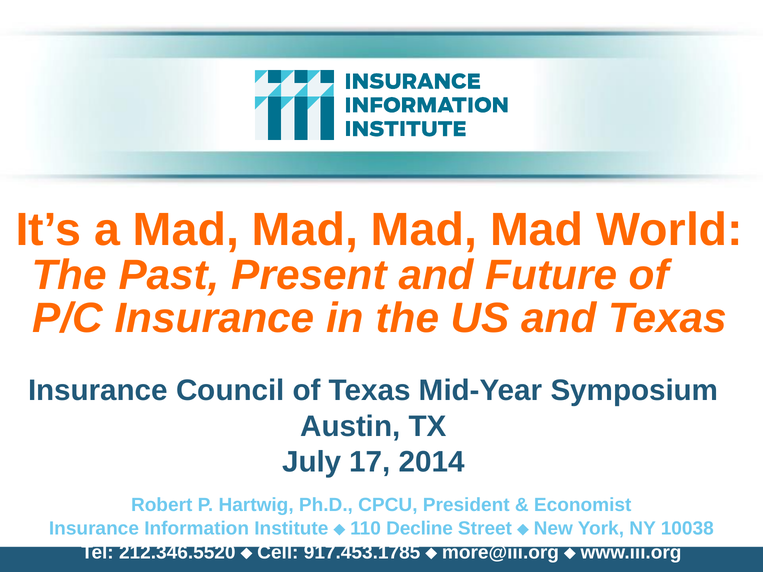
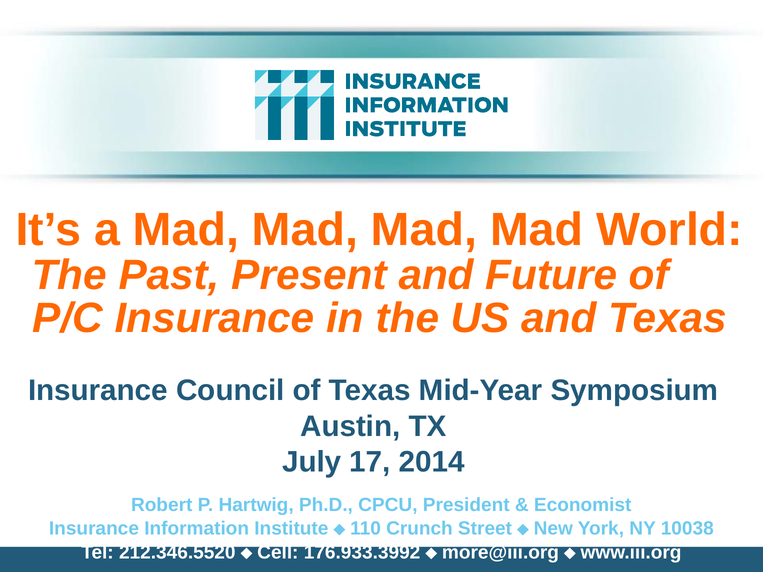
Decline: Decline -> Crunch
917.453.1785: 917.453.1785 -> 176.933.3992
